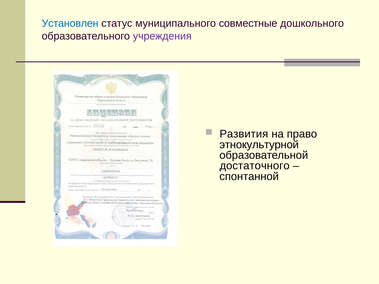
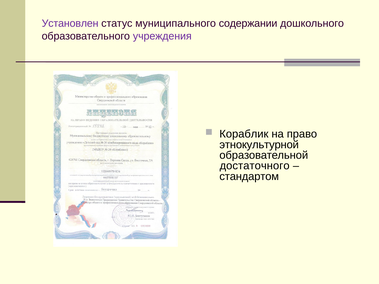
Установлен colour: blue -> purple
совместные: совместные -> содержании
Развития: Развития -> Кораблик
спонтанной: спонтанной -> стандартом
